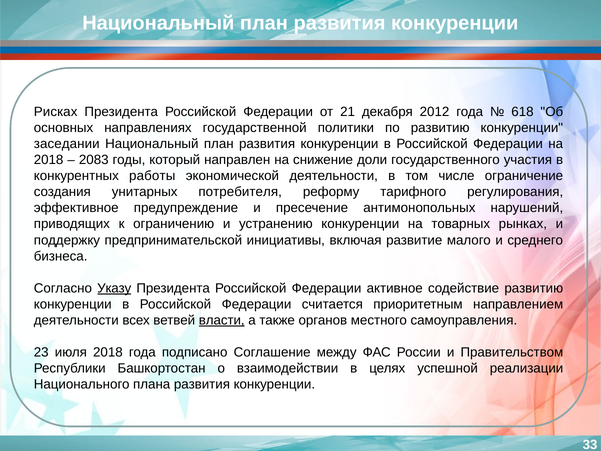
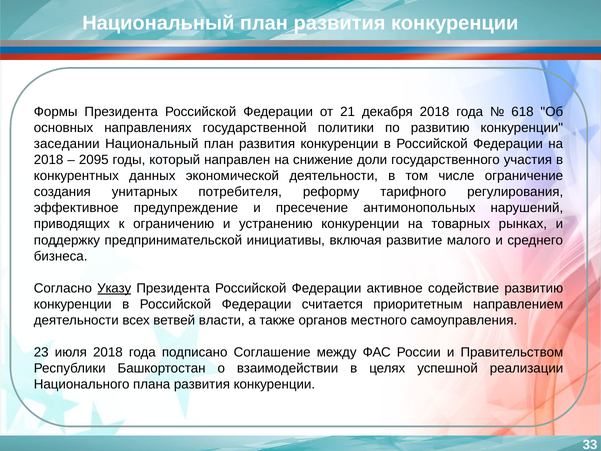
Рисках: Рисках -> Формы
декабря 2012: 2012 -> 2018
2083: 2083 -> 2095
работы: работы -> данных
власти underline: present -> none
